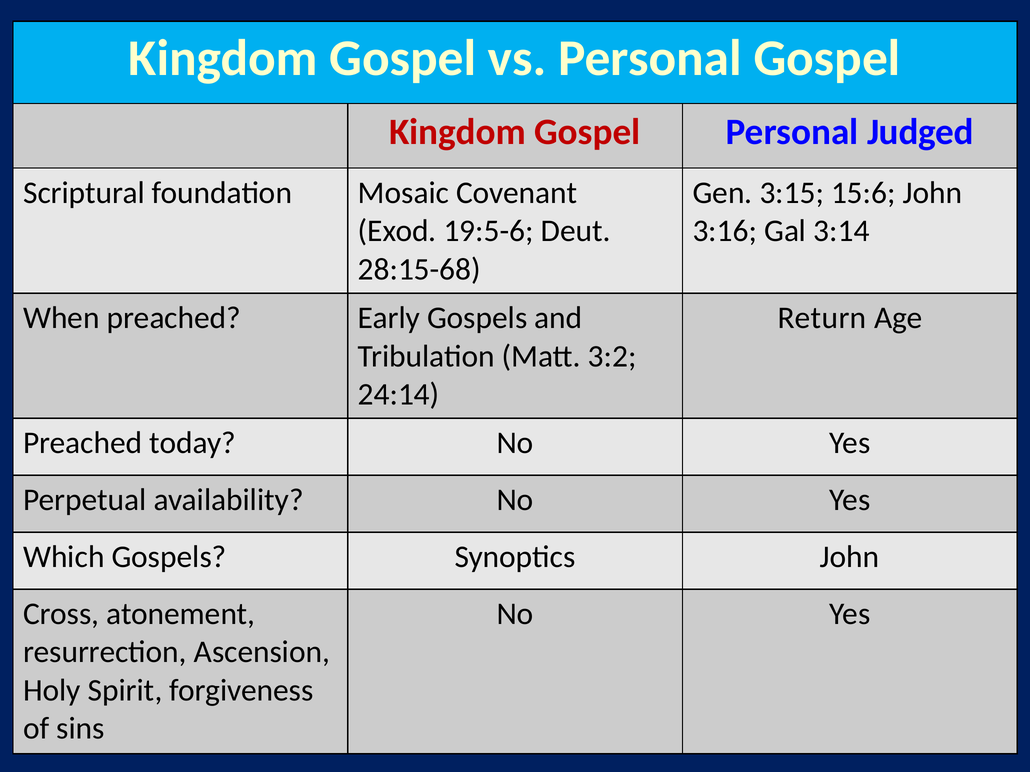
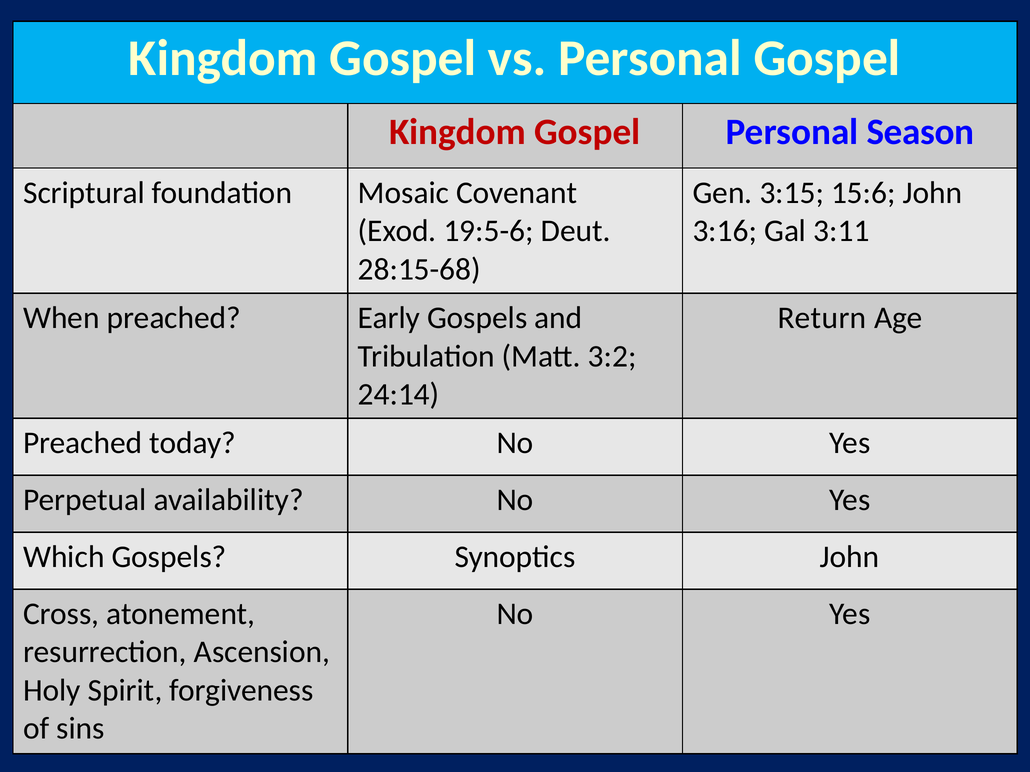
Judged: Judged -> Season
3:14: 3:14 -> 3:11
